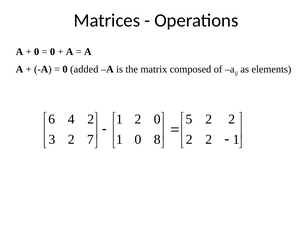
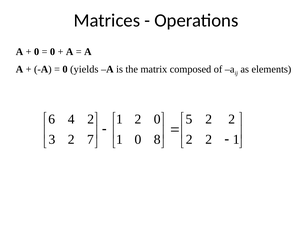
added: added -> yields
